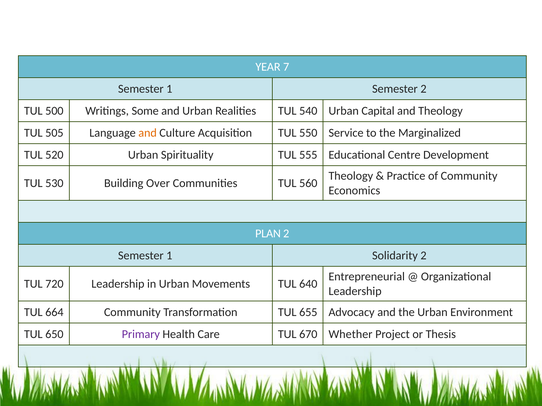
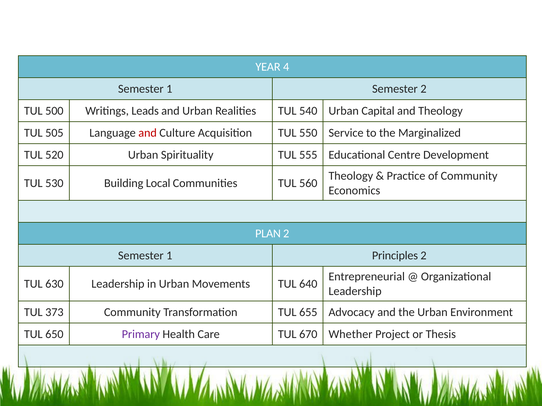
7: 7 -> 4
Some: Some -> Leads
and at (148, 133) colour: orange -> red
Over: Over -> Local
Solidarity: Solidarity -> Principles
720: 720 -> 630
664: 664 -> 373
